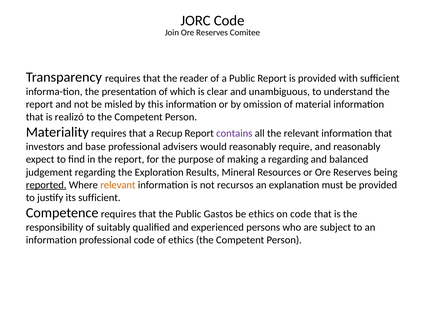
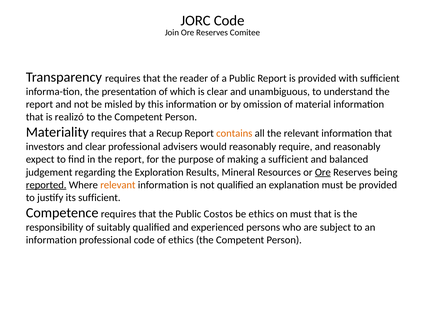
contains colour: purple -> orange
and base: base -> clear
a regarding: regarding -> sufficient
Ore at (323, 172) underline: none -> present
not recursos: recursos -> qualified
Gastos: Gastos -> Costos
on code: code -> must
